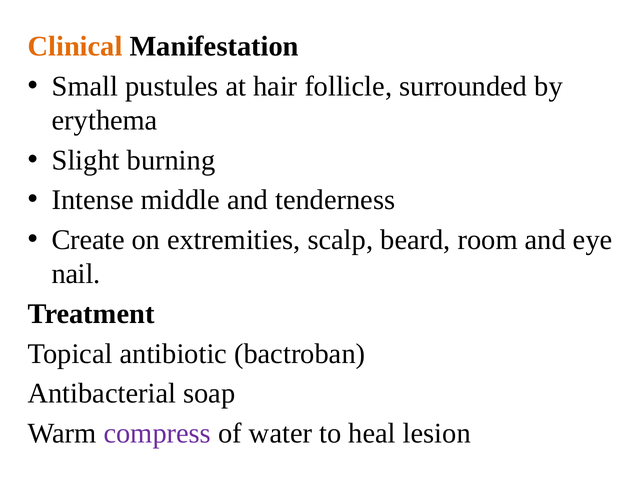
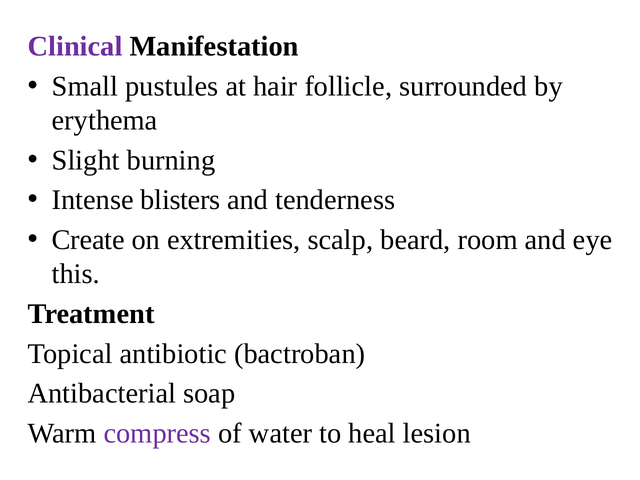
Clinical colour: orange -> purple
middle: middle -> blisters
nail: nail -> this
